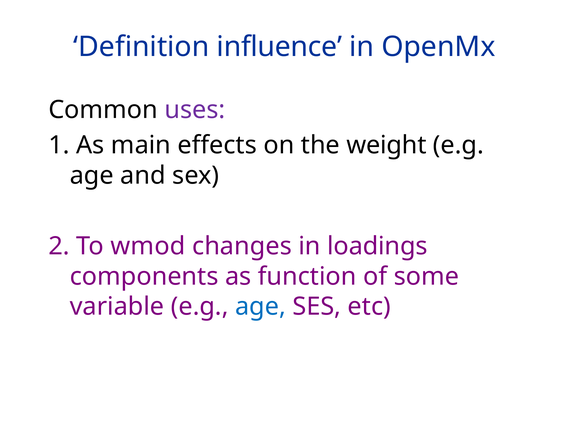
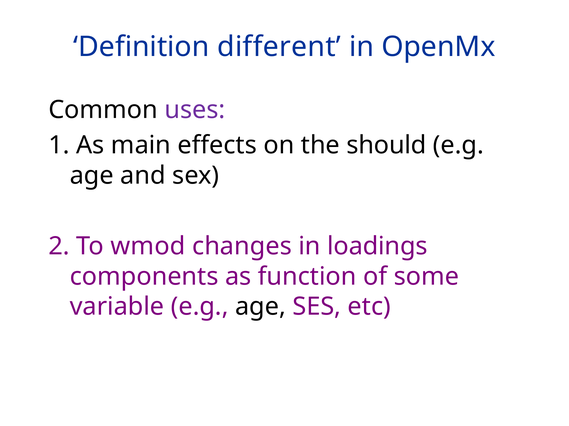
influence: influence -> different
weight: weight -> should
age at (261, 307) colour: blue -> black
